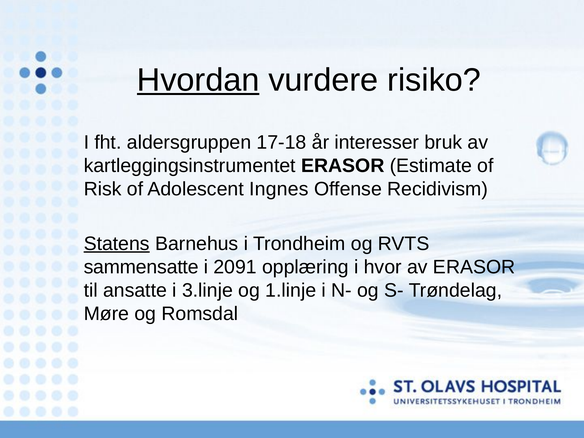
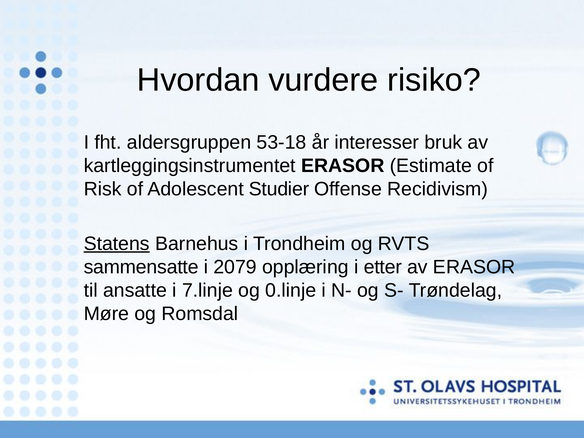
Hvordan underline: present -> none
17-18: 17-18 -> 53-18
Ingnes: Ingnes -> Studier
2091: 2091 -> 2079
hvor: hvor -> etter
3.linje: 3.linje -> 7.linje
1.linje: 1.linje -> 0.linje
